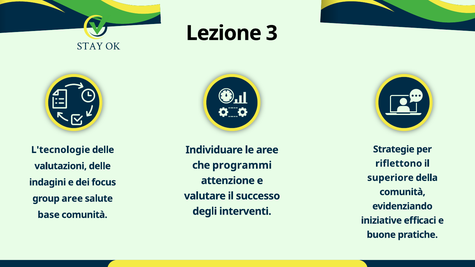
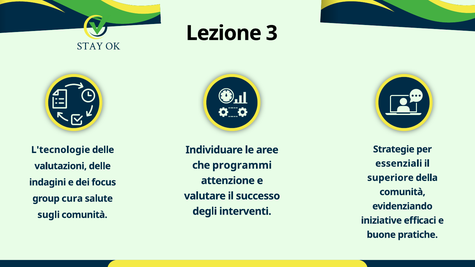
riflettono: riflettono -> essenziali
group aree: aree -> cura
base: base -> sugli
